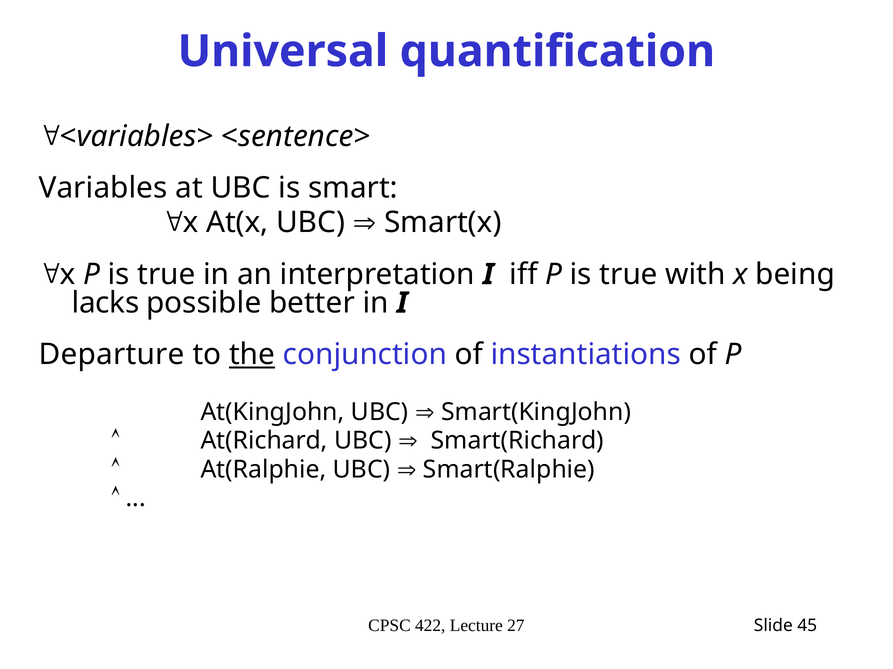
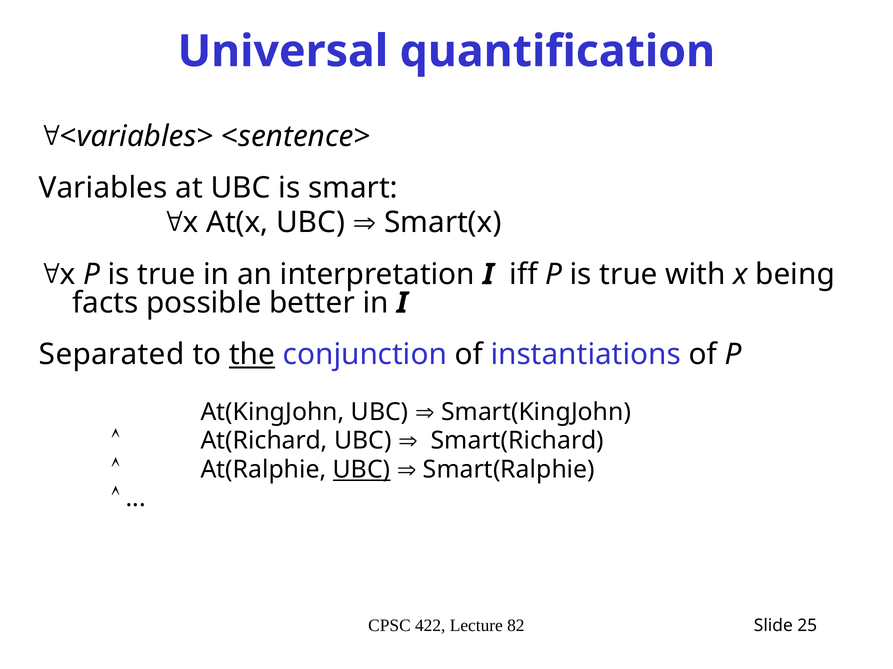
lacks: lacks -> facts
Departure: Departure -> Separated
UBC at (362, 470) underline: none -> present
27: 27 -> 82
45: 45 -> 25
